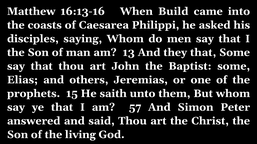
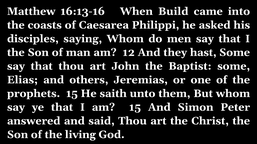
13: 13 -> 12
they that: that -> hast
am 57: 57 -> 15
